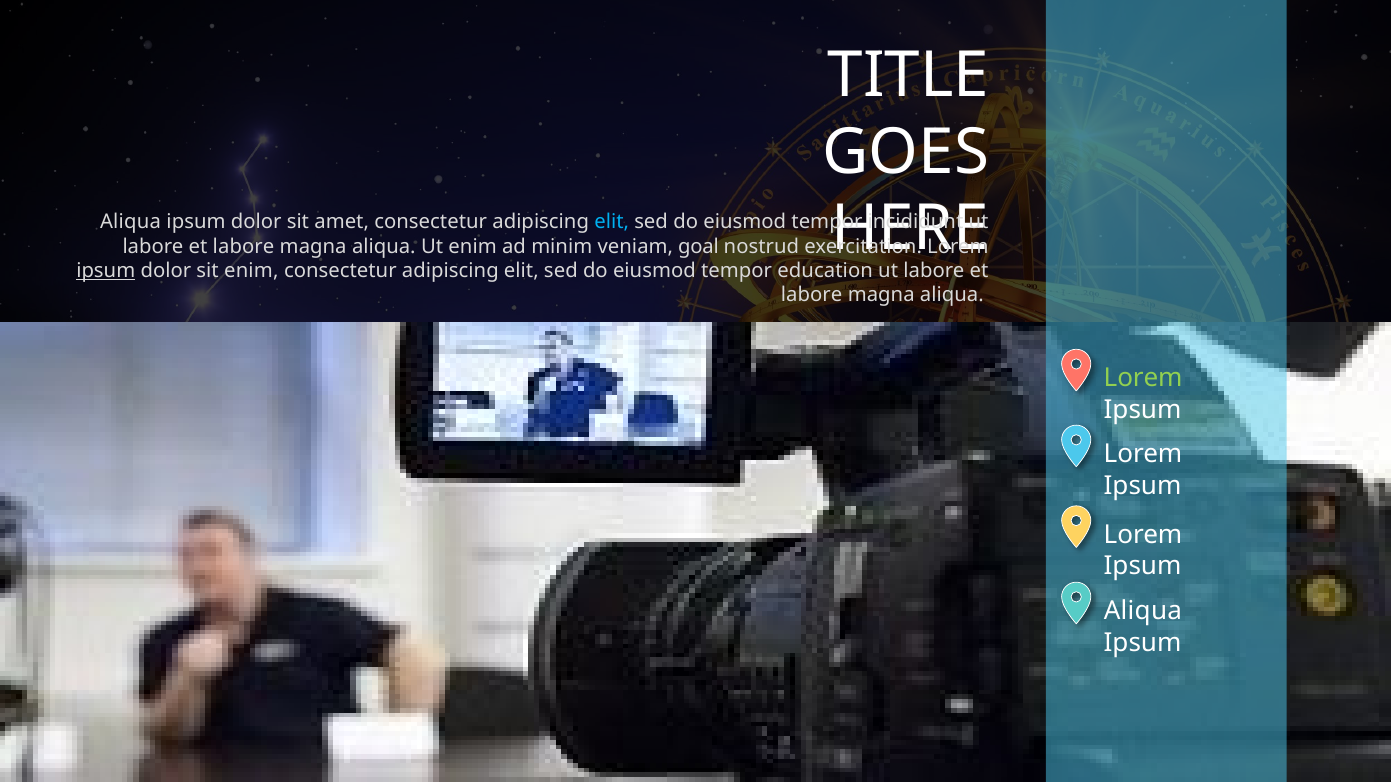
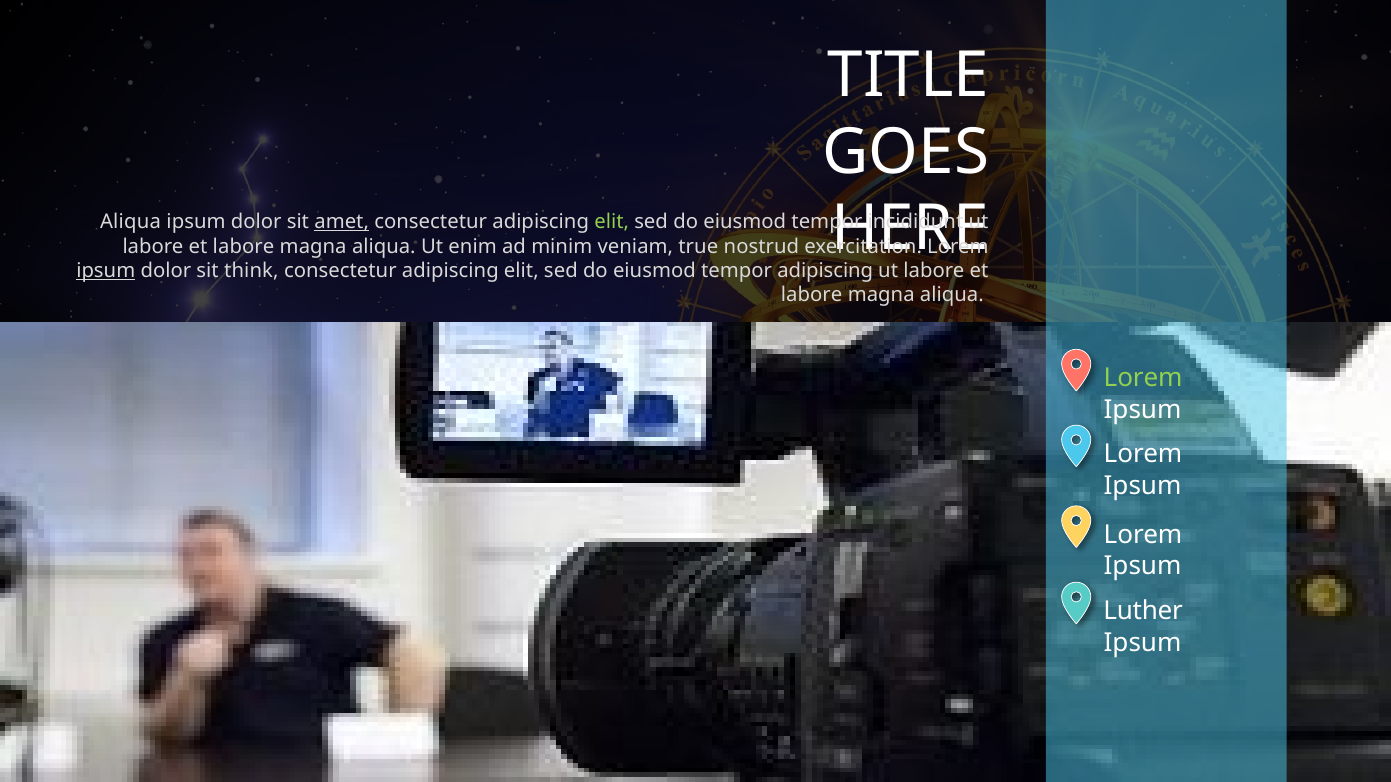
amet underline: none -> present
elit at (612, 222) colour: light blue -> light green
goal: goal -> true
sit enim: enim -> think
tempor education: education -> adipiscing
Aliqua at (1143, 612): Aliqua -> Luther
